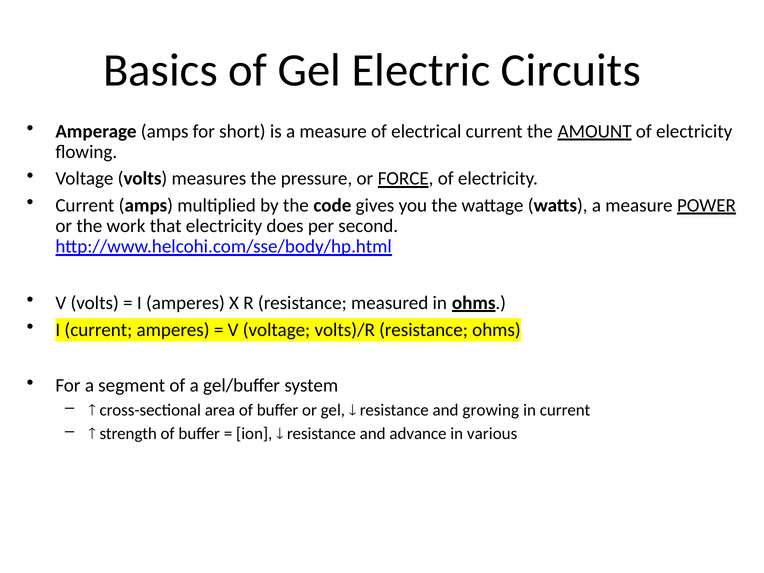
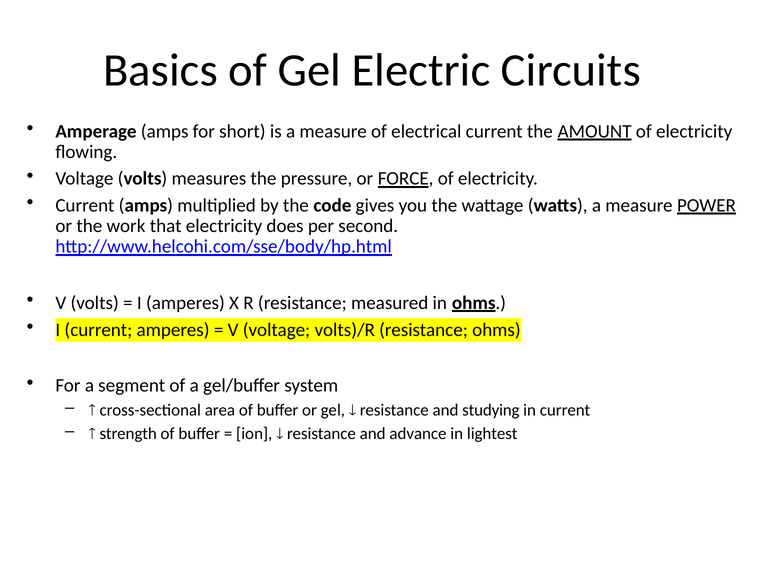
growing: growing -> studying
various: various -> lightest
